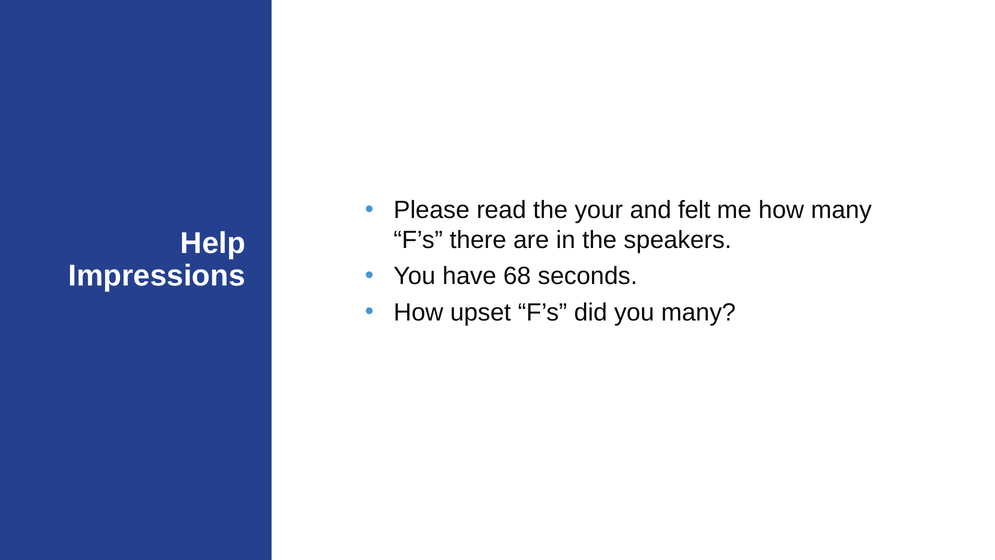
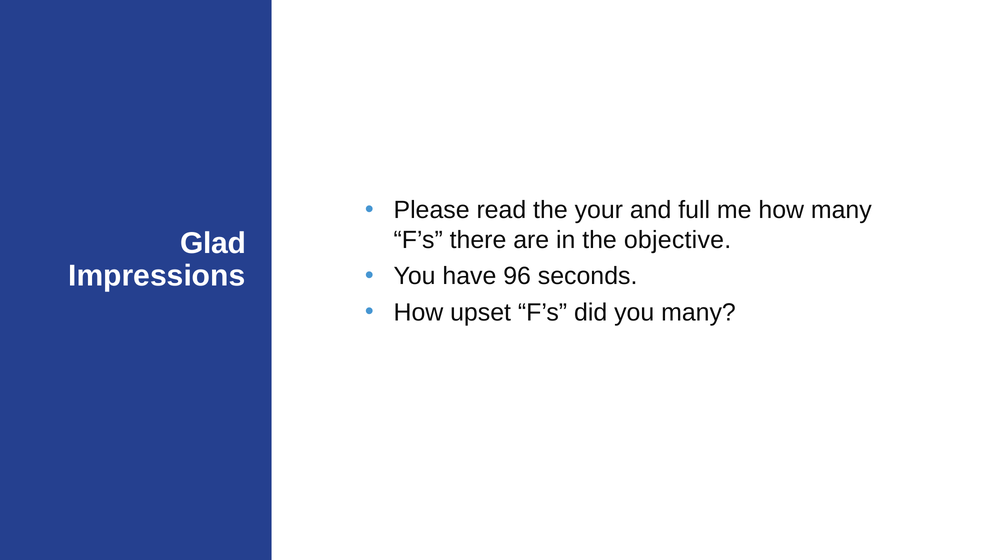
felt: felt -> full
speakers: speakers -> objective
Help: Help -> Glad
68: 68 -> 96
